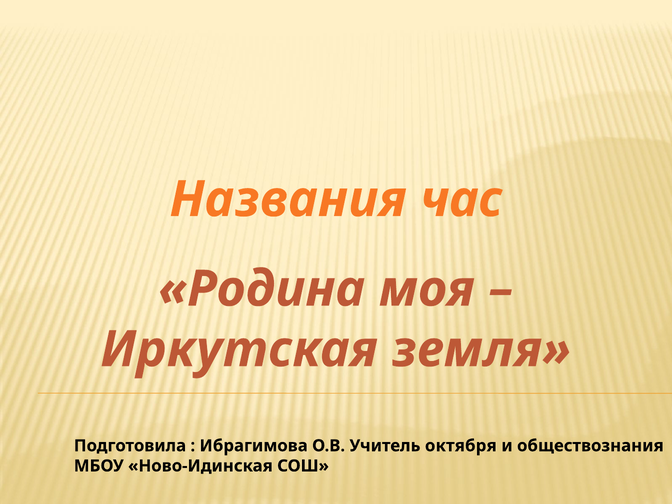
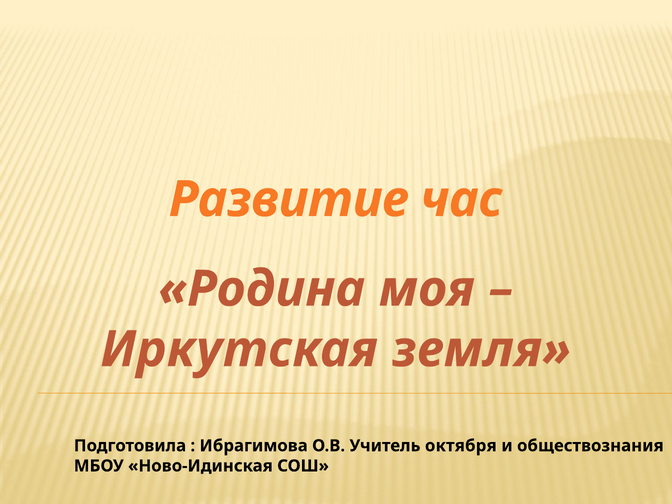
Названия: Названия -> Развитие
